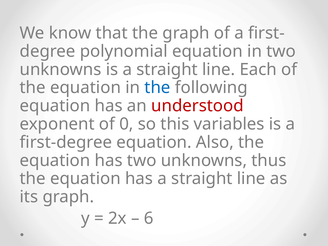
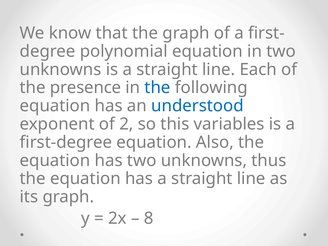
equation at (85, 88): equation -> presence
understood colour: red -> blue
0: 0 -> 2
6: 6 -> 8
